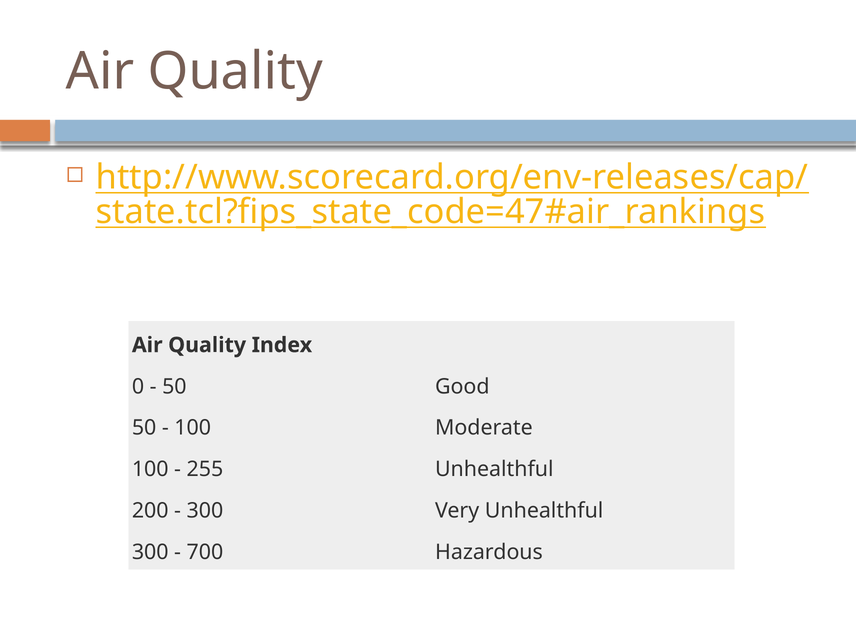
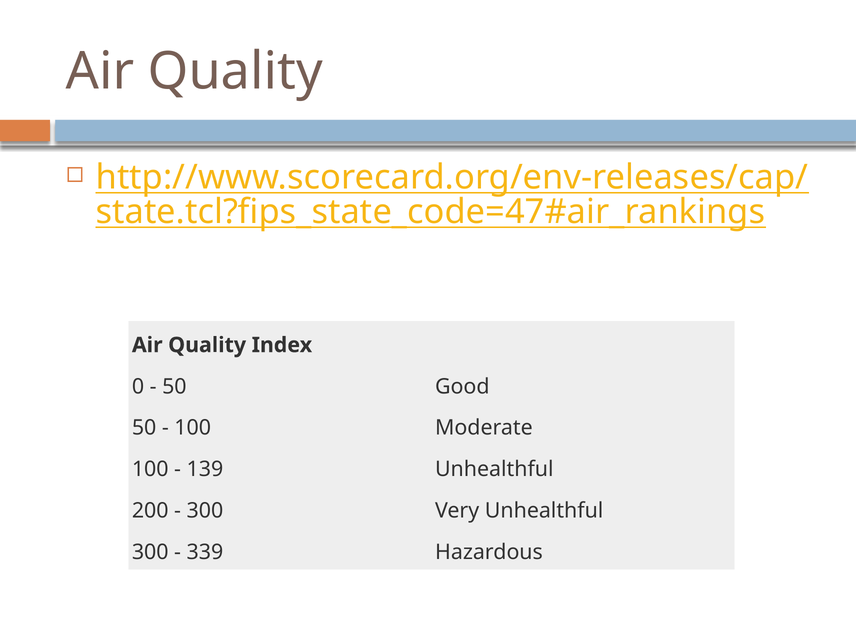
255: 255 -> 139
700: 700 -> 339
